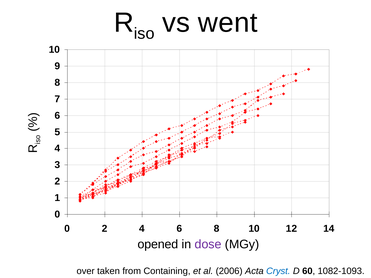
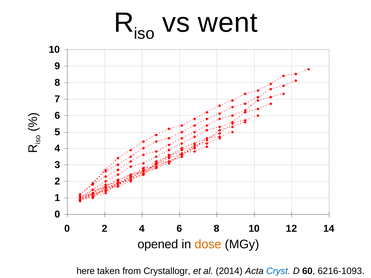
dose colour: purple -> orange
over: over -> here
Containing: Containing -> Crystallogr
2006: 2006 -> 2014
1082-1093: 1082-1093 -> 6216-1093
